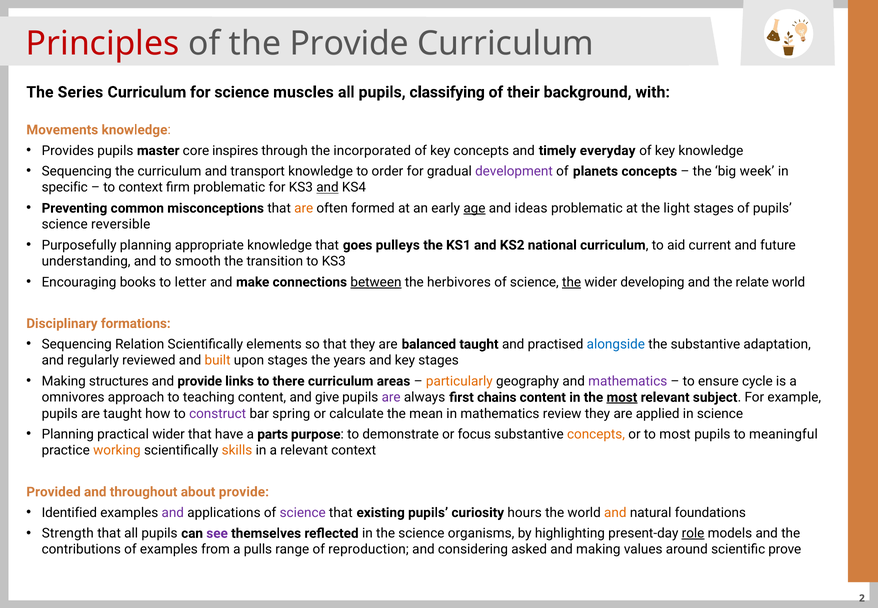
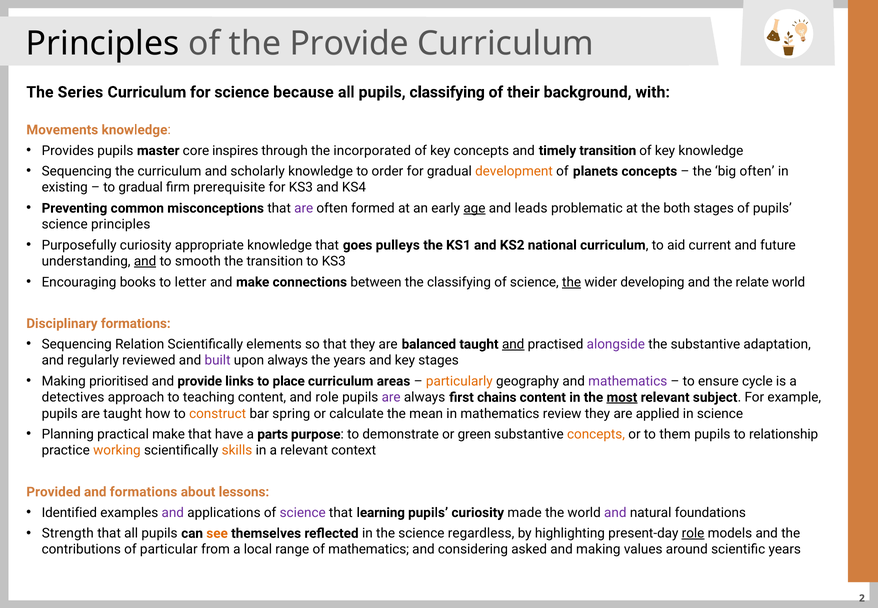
Principles at (103, 43) colour: red -> black
muscles: muscles -> because
timely everyday: everyday -> transition
transport: transport -> scholarly
development colour: purple -> orange
big week: week -> often
specific: specific -> existing
to context: context -> gradual
firm problematic: problematic -> prerequisite
and at (327, 187) underline: present -> none
are at (304, 208) colour: orange -> purple
ideas: ideas -> leads
light: light -> both
science reversible: reversible -> principles
Purposefully planning: planning -> curiosity
and at (145, 261) underline: none -> present
between underline: present -> none
the herbivores: herbivores -> classifying
and at (513, 344) underline: none -> present
alongside colour: blue -> purple
built colour: orange -> purple
upon stages: stages -> always
structures: structures -> prioritised
there: there -> place
omnivores: omnivores -> detectives
and give: give -> role
construct colour: purple -> orange
practical wider: wider -> make
focus: focus -> green
to most: most -> them
meaningful: meaningful -> relationship
and throughout: throughout -> formations
about provide: provide -> lessons
existing: existing -> learning
hours: hours -> made
and at (615, 512) colour: orange -> purple
see colour: purple -> orange
organisms: organisms -> regardless
of examples: examples -> particular
pulls: pulls -> local
of reproduction: reproduction -> mathematics
scientific prove: prove -> years
